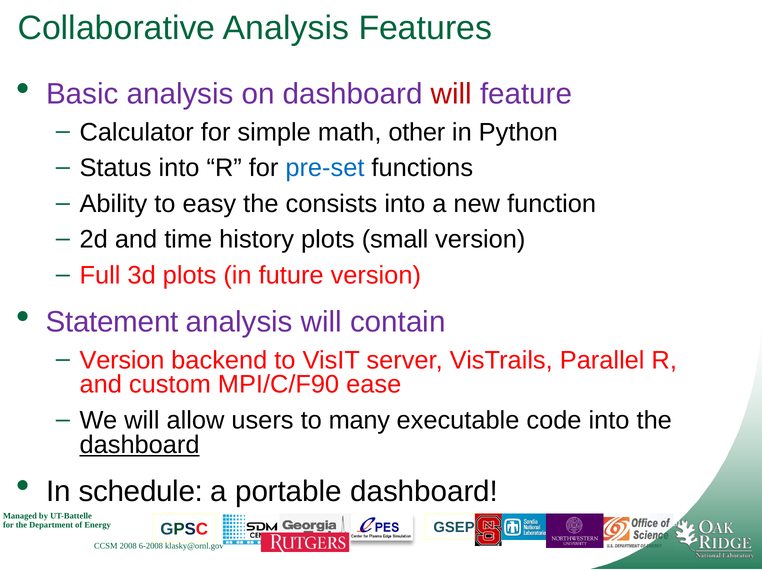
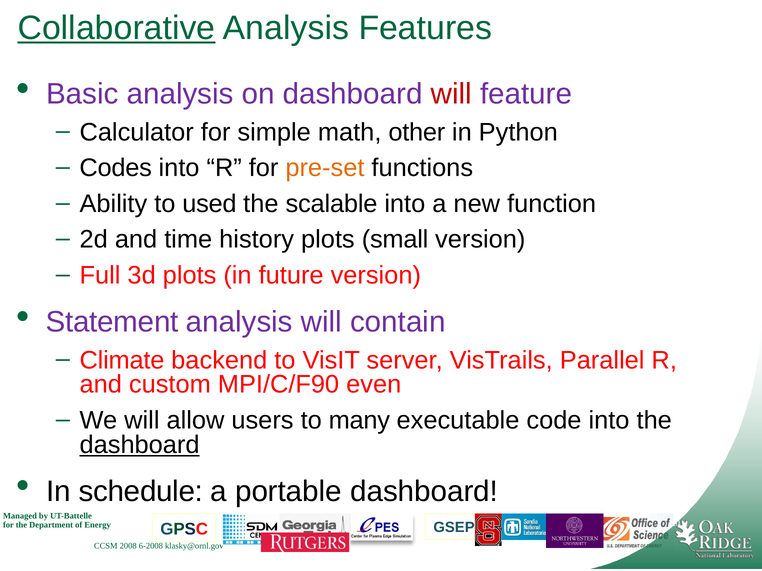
Collaborative underline: none -> present
Status: Status -> Codes
pre-set colour: blue -> orange
easy: easy -> used
consists: consists -> scalable
Version at (122, 361): Version -> Climate
ease: ease -> even
